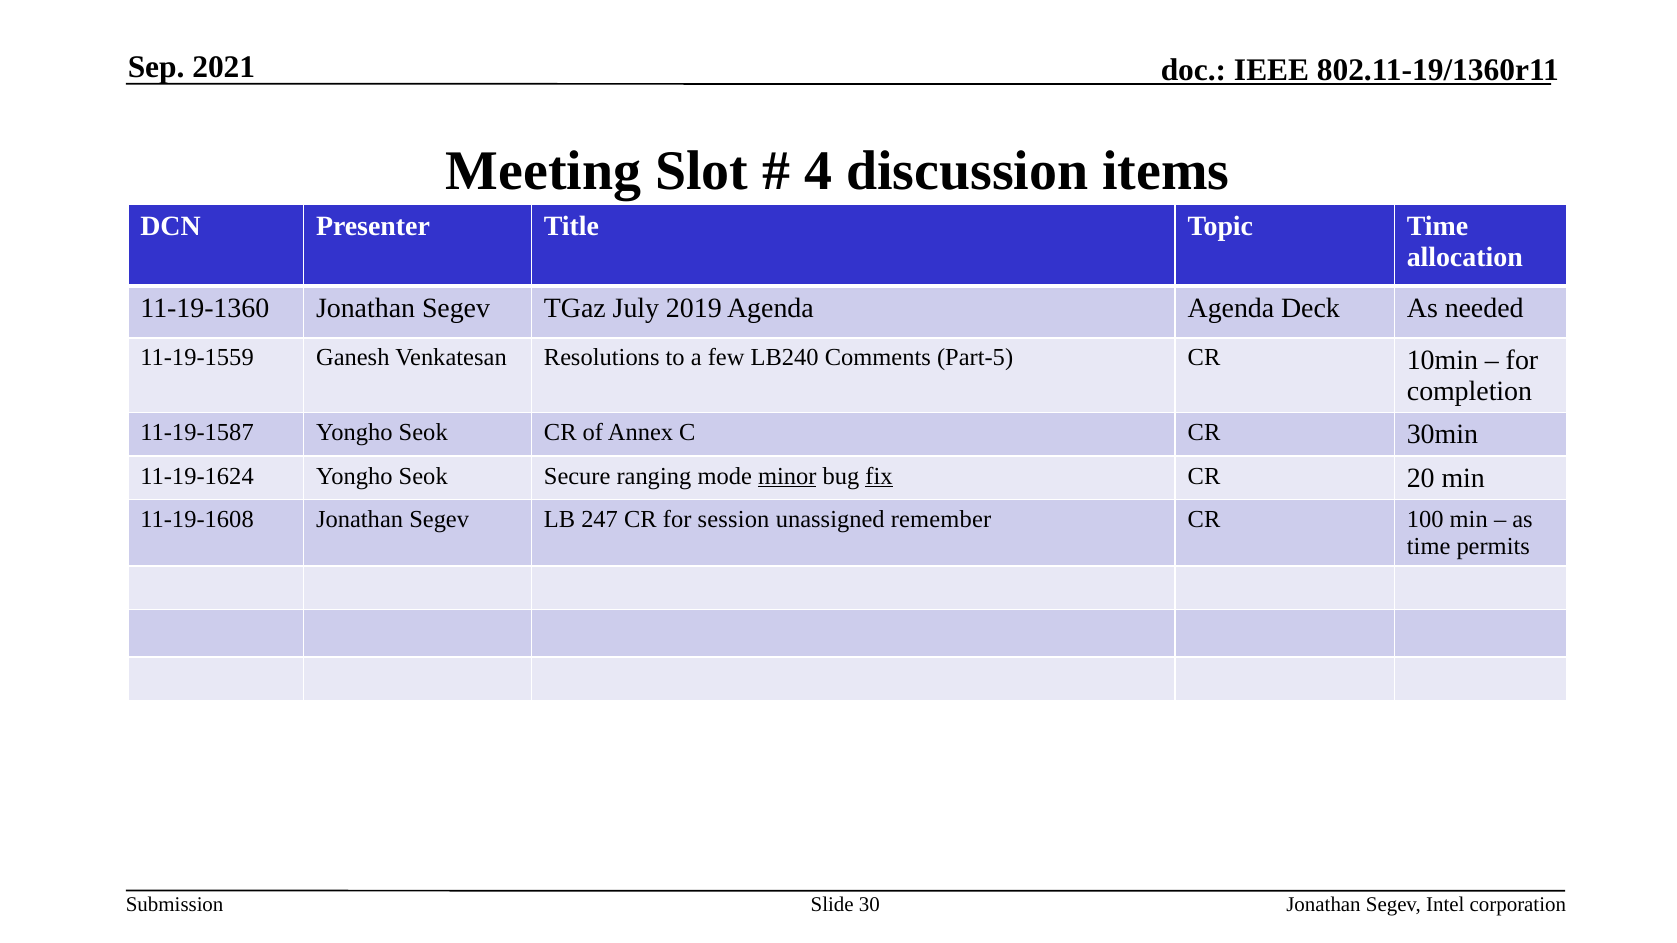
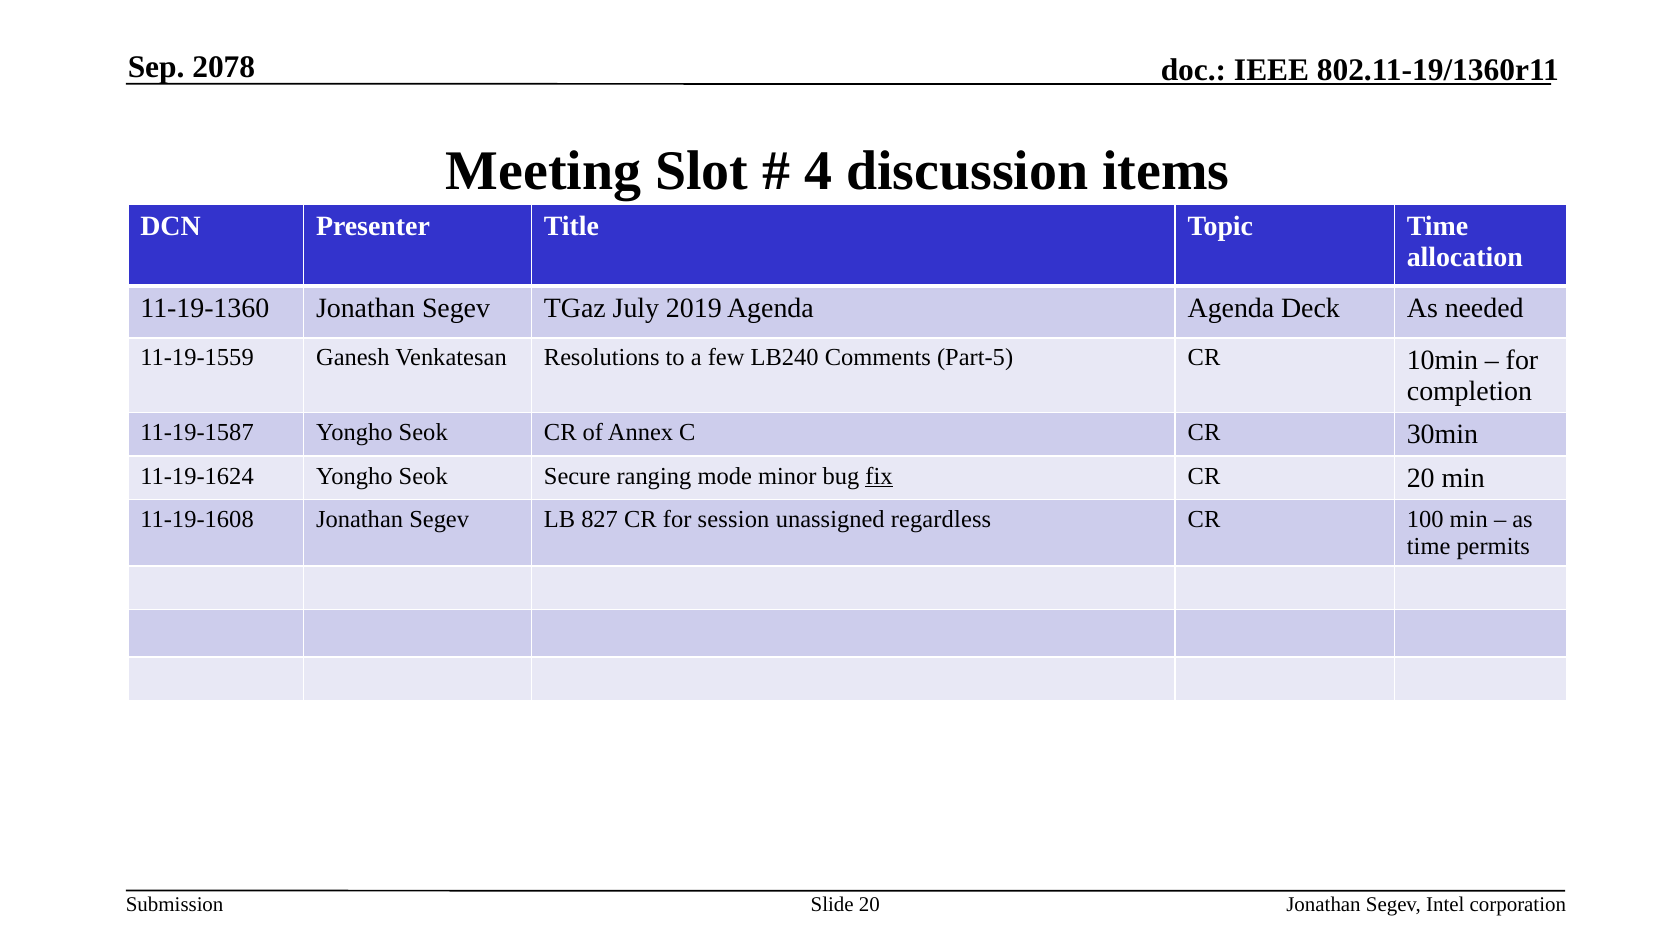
2021: 2021 -> 2078
minor underline: present -> none
247: 247 -> 827
remember: remember -> regardless
Slide 30: 30 -> 20
